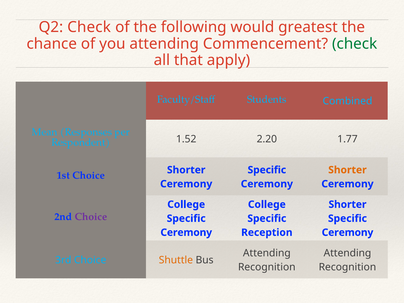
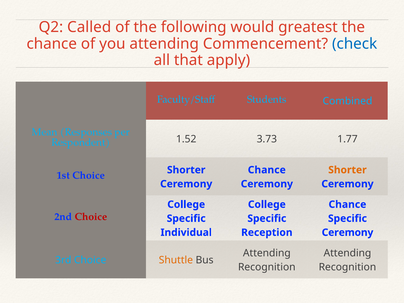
Q2 Check: Check -> Called
check at (355, 44) colour: green -> blue
2.20: 2.20 -> 3.73
Specific at (267, 170): Specific -> Chance
Shorter at (348, 204): Shorter -> Chance
Choice at (91, 217) colour: purple -> red
Ceremony at (186, 232): Ceremony -> Individual
